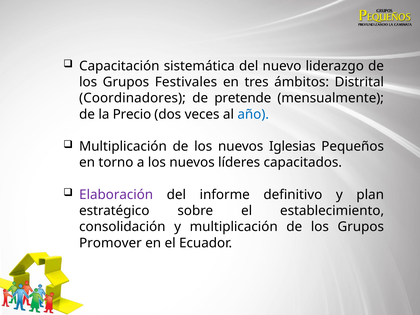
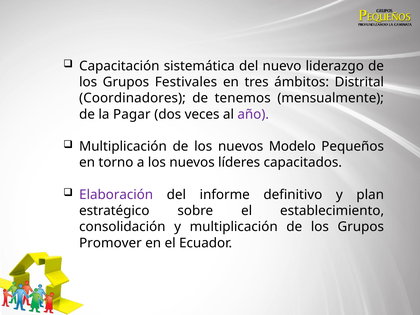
pretende: pretende -> tenemos
Precio: Precio -> Pagar
año colour: blue -> purple
Iglesias: Iglesias -> Modelo
